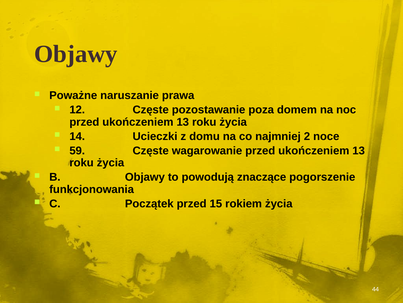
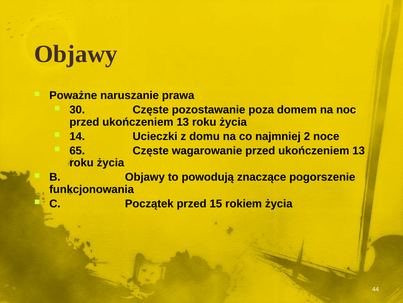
12: 12 -> 30
59: 59 -> 65
